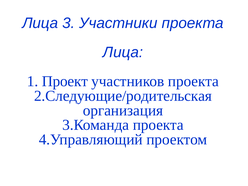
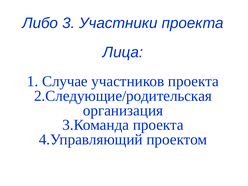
Лица at (40, 23): Лица -> Либо
Проект: Проект -> Случае
